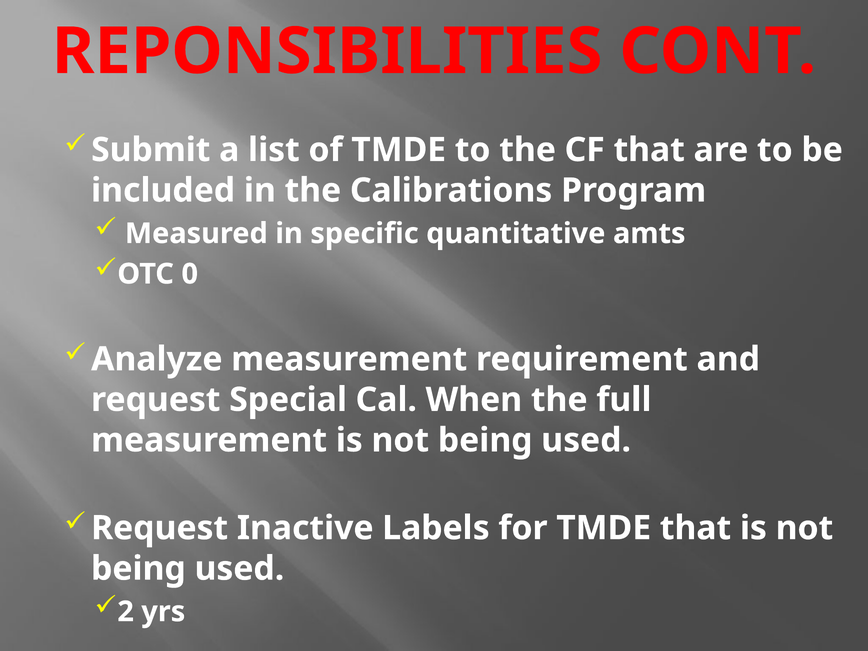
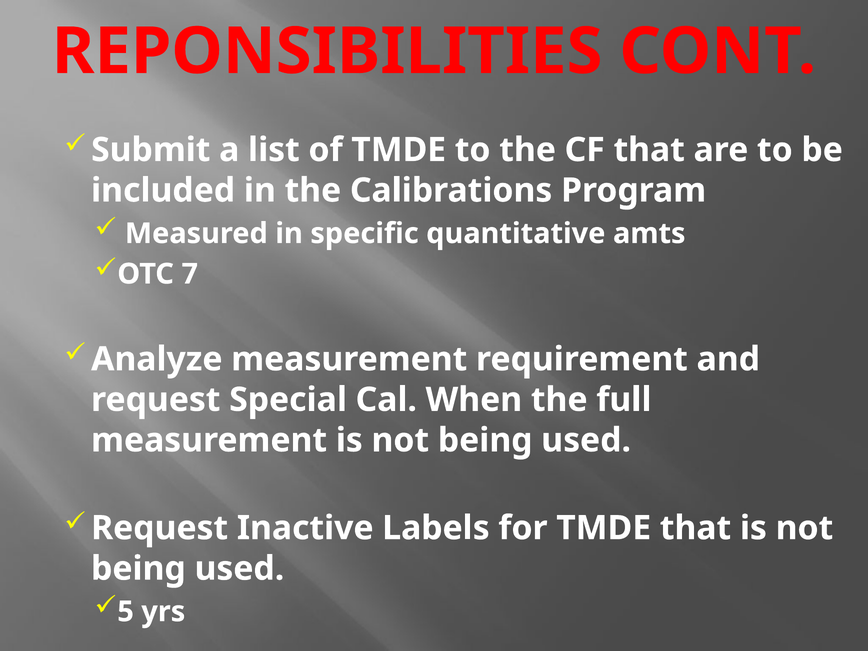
0: 0 -> 7
2: 2 -> 5
